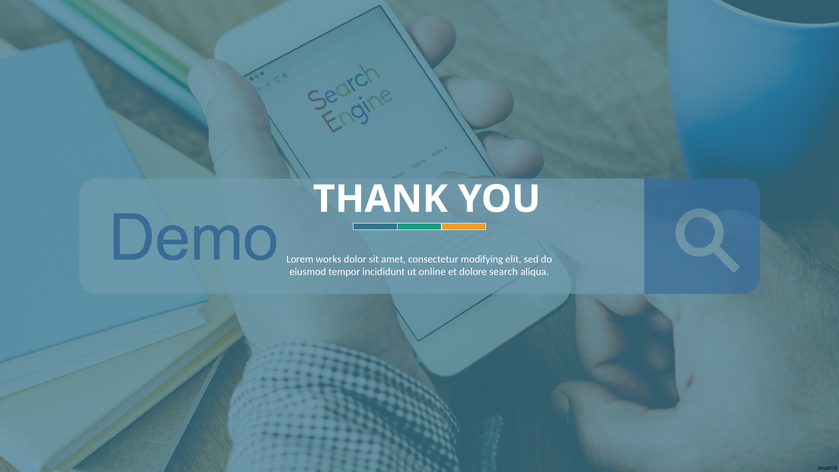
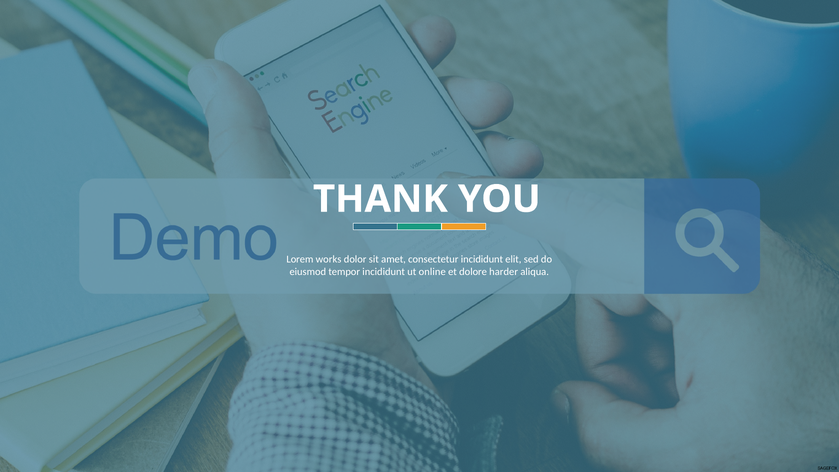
consectetur modifying: modifying -> incididunt
search: search -> harder
